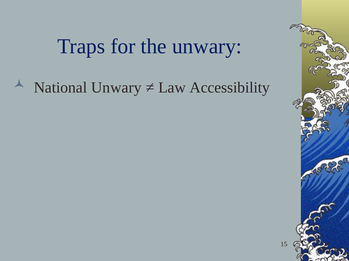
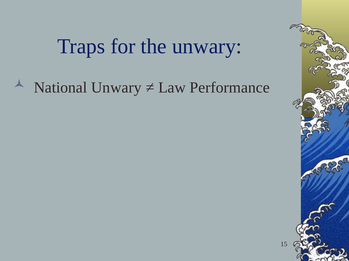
Accessibility: Accessibility -> Performance
